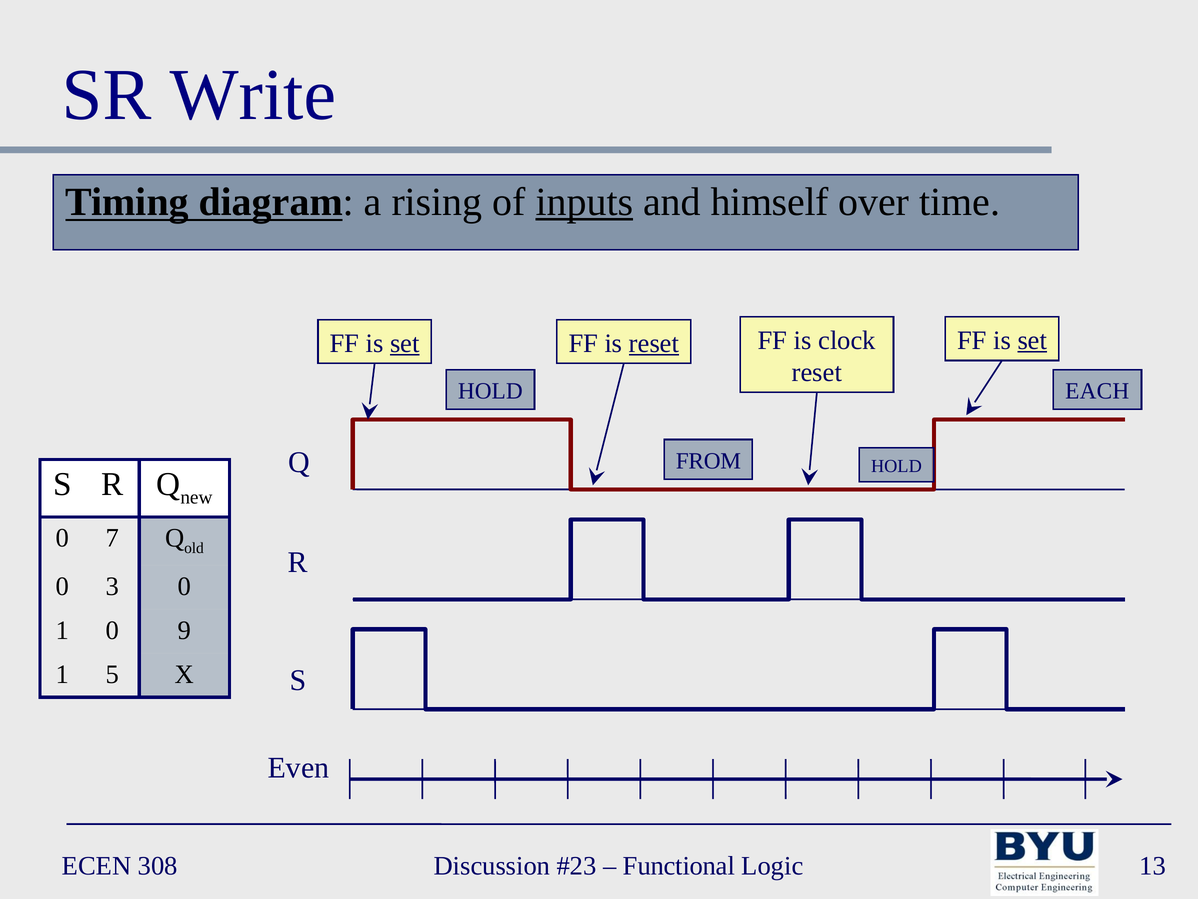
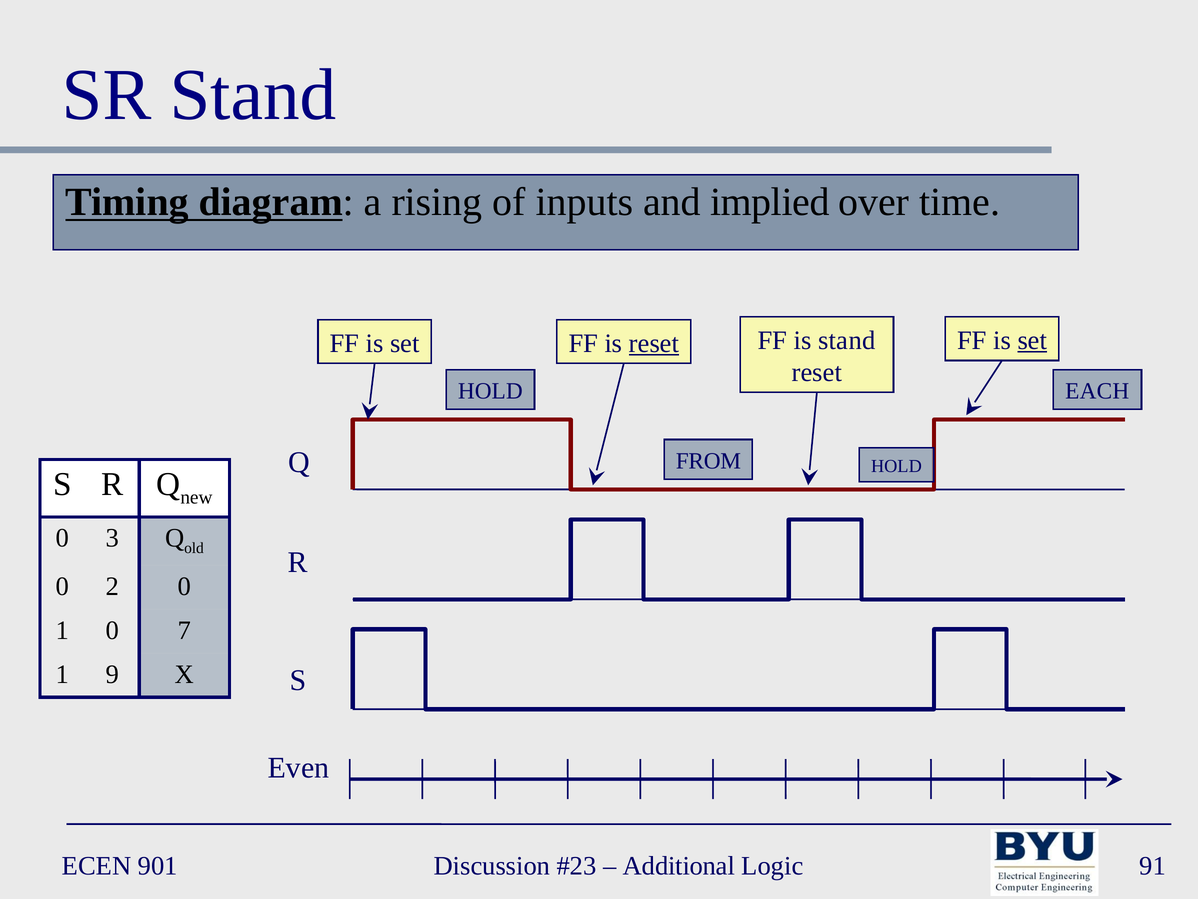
SR Write: Write -> Stand
inputs underline: present -> none
himself: himself -> implied
set at (405, 343) underline: present -> none
is clock: clock -> stand
7: 7 -> 3
3: 3 -> 2
9: 9 -> 7
5: 5 -> 9
308: 308 -> 901
Functional: Functional -> Additional
13: 13 -> 91
